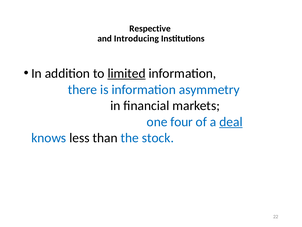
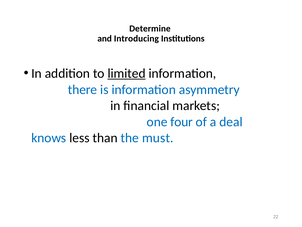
Respective: Respective -> Determine
deal underline: present -> none
stock: stock -> must
